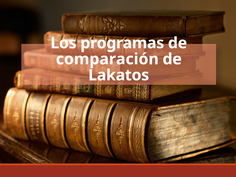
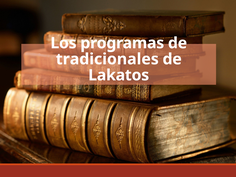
comparación: comparación -> tradicionales
